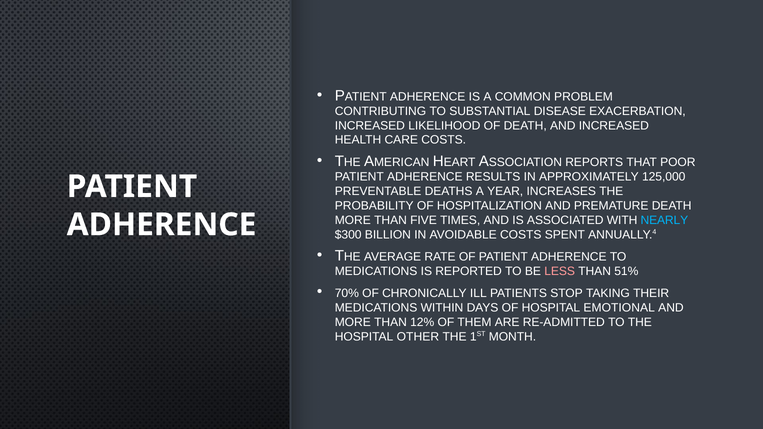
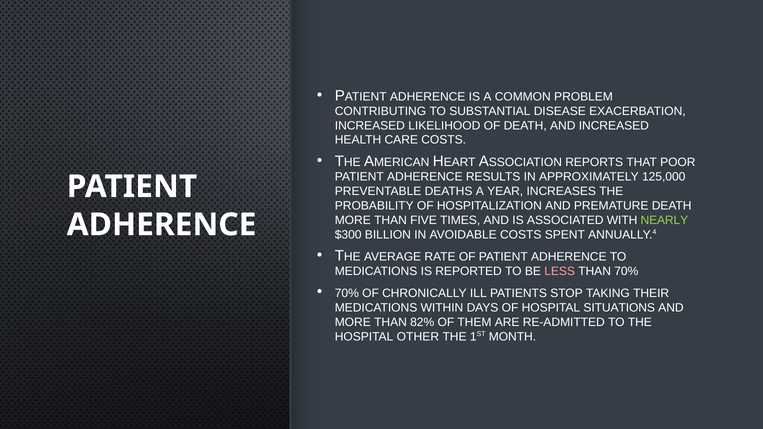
NEARLY colour: light blue -> light green
THAN 51%: 51% -> 70%
EMOTIONAL: EMOTIONAL -> SITUATIONS
12%: 12% -> 82%
